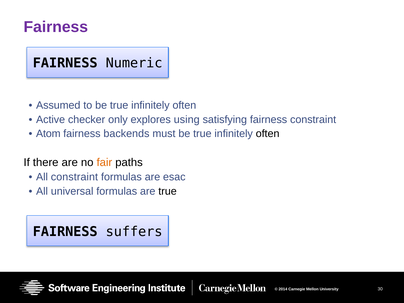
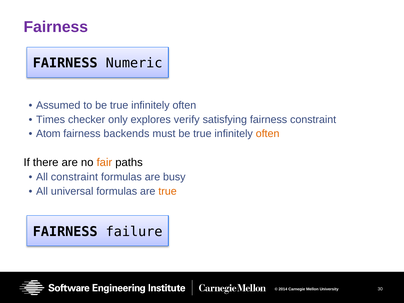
Active: Active -> Times
using: using -> verify
often at (268, 134) colour: black -> orange
esac: esac -> busy
true at (168, 191) colour: black -> orange
suffers: suffers -> failure
